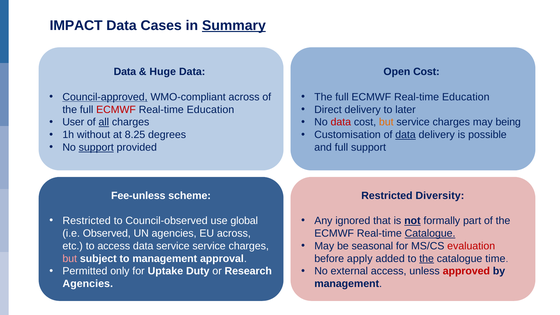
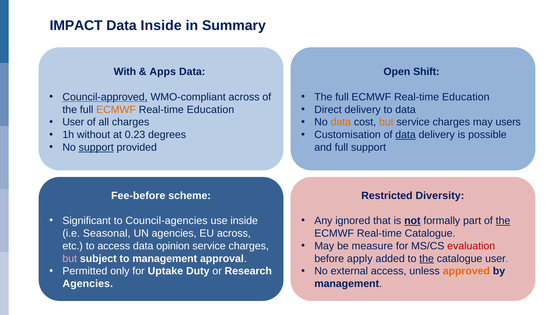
Data Cases: Cases -> Inside
Summary underline: present -> none
Data at (125, 72): Data -> With
Huge: Huge -> Apps
Open Cost: Cost -> Shift
to later: later -> data
ECMWF at (116, 110) colour: red -> orange
all underline: present -> none
data at (341, 122) colour: red -> orange
being: being -> users
8.25: 8.25 -> 0.23
Fee-unless: Fee-unless -> Fee-before
Restricted at (87, 221): Restricted -> Significant
Council-observed: Council-observed -> Council-agencies
use global: global -> inside
the at (503, 221) underline: none -> present
Observed: Observed -> Seasonal
Catalogue at (430, 233) underline: present -> none
seasonal: seasonal -> measure
data service: service -> opinion
catalogue time: time -> user
approved colour: red -> orange
